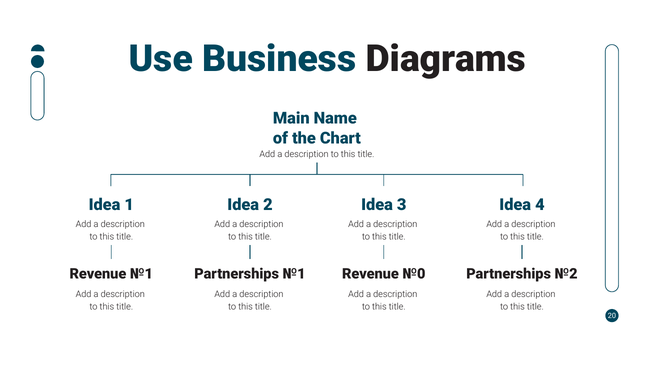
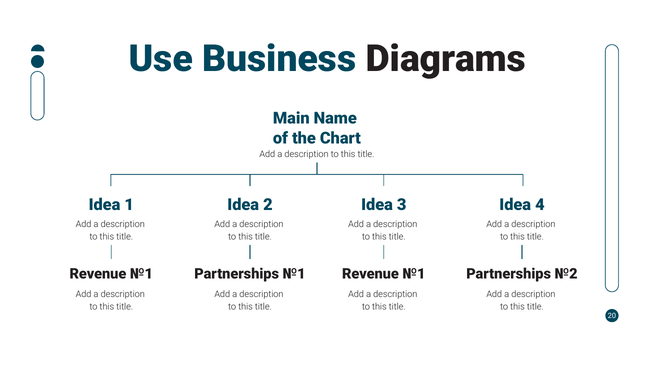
№0 at (414, 274): №0 -> №1
